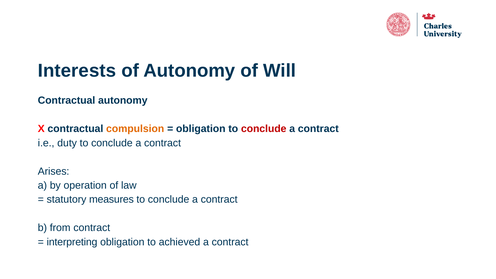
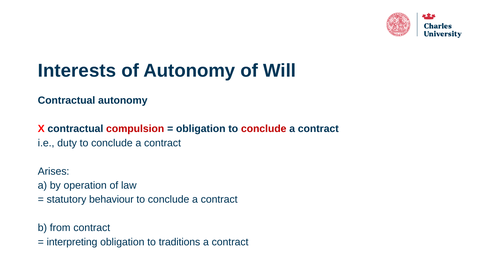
compulsion colour: orange -> red
measures: measures -> behaviour
achieved: achieved -> traditions
